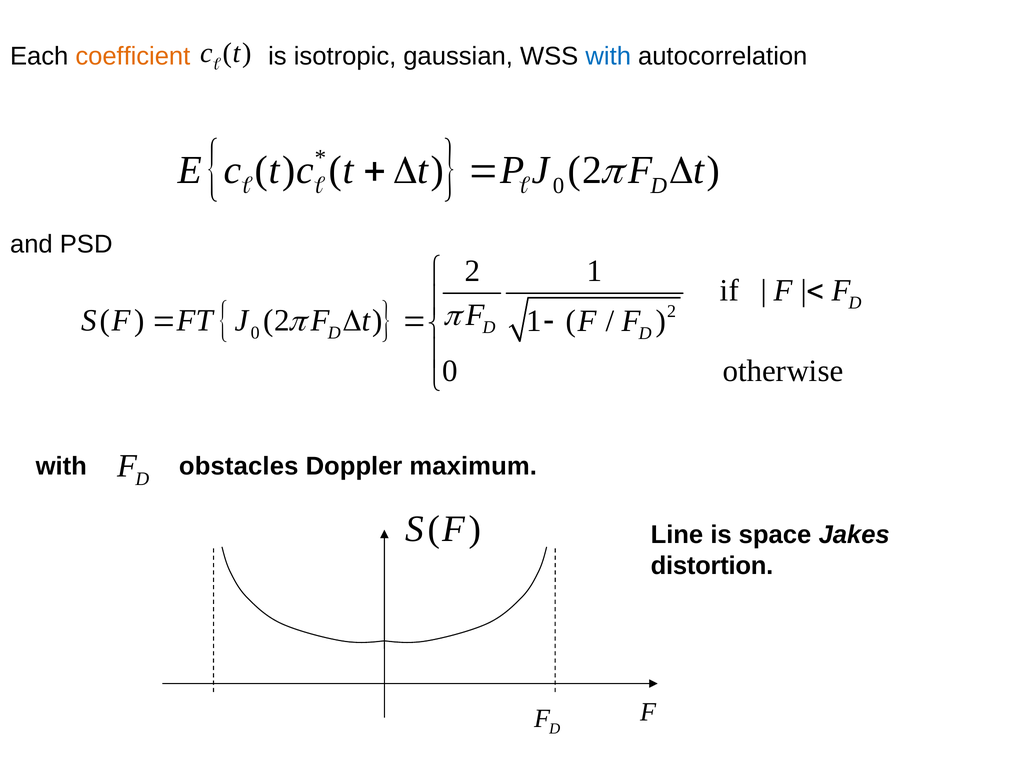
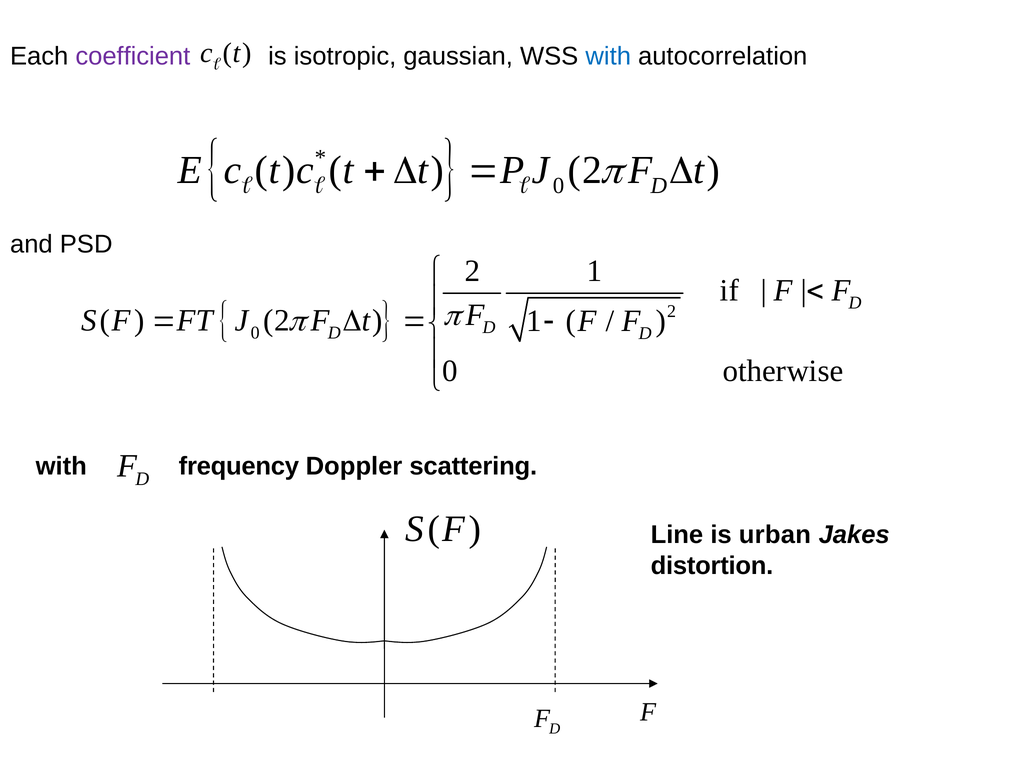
coefficient colour: orange -> purple
obstacles: obstacles -> frequency
maximum: maximum -> scattering
space: space -> urban
